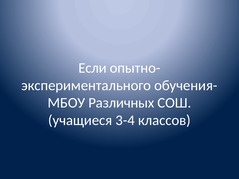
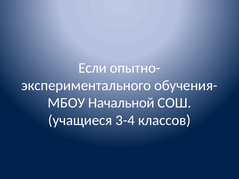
Различных: Различных -> Начальной
